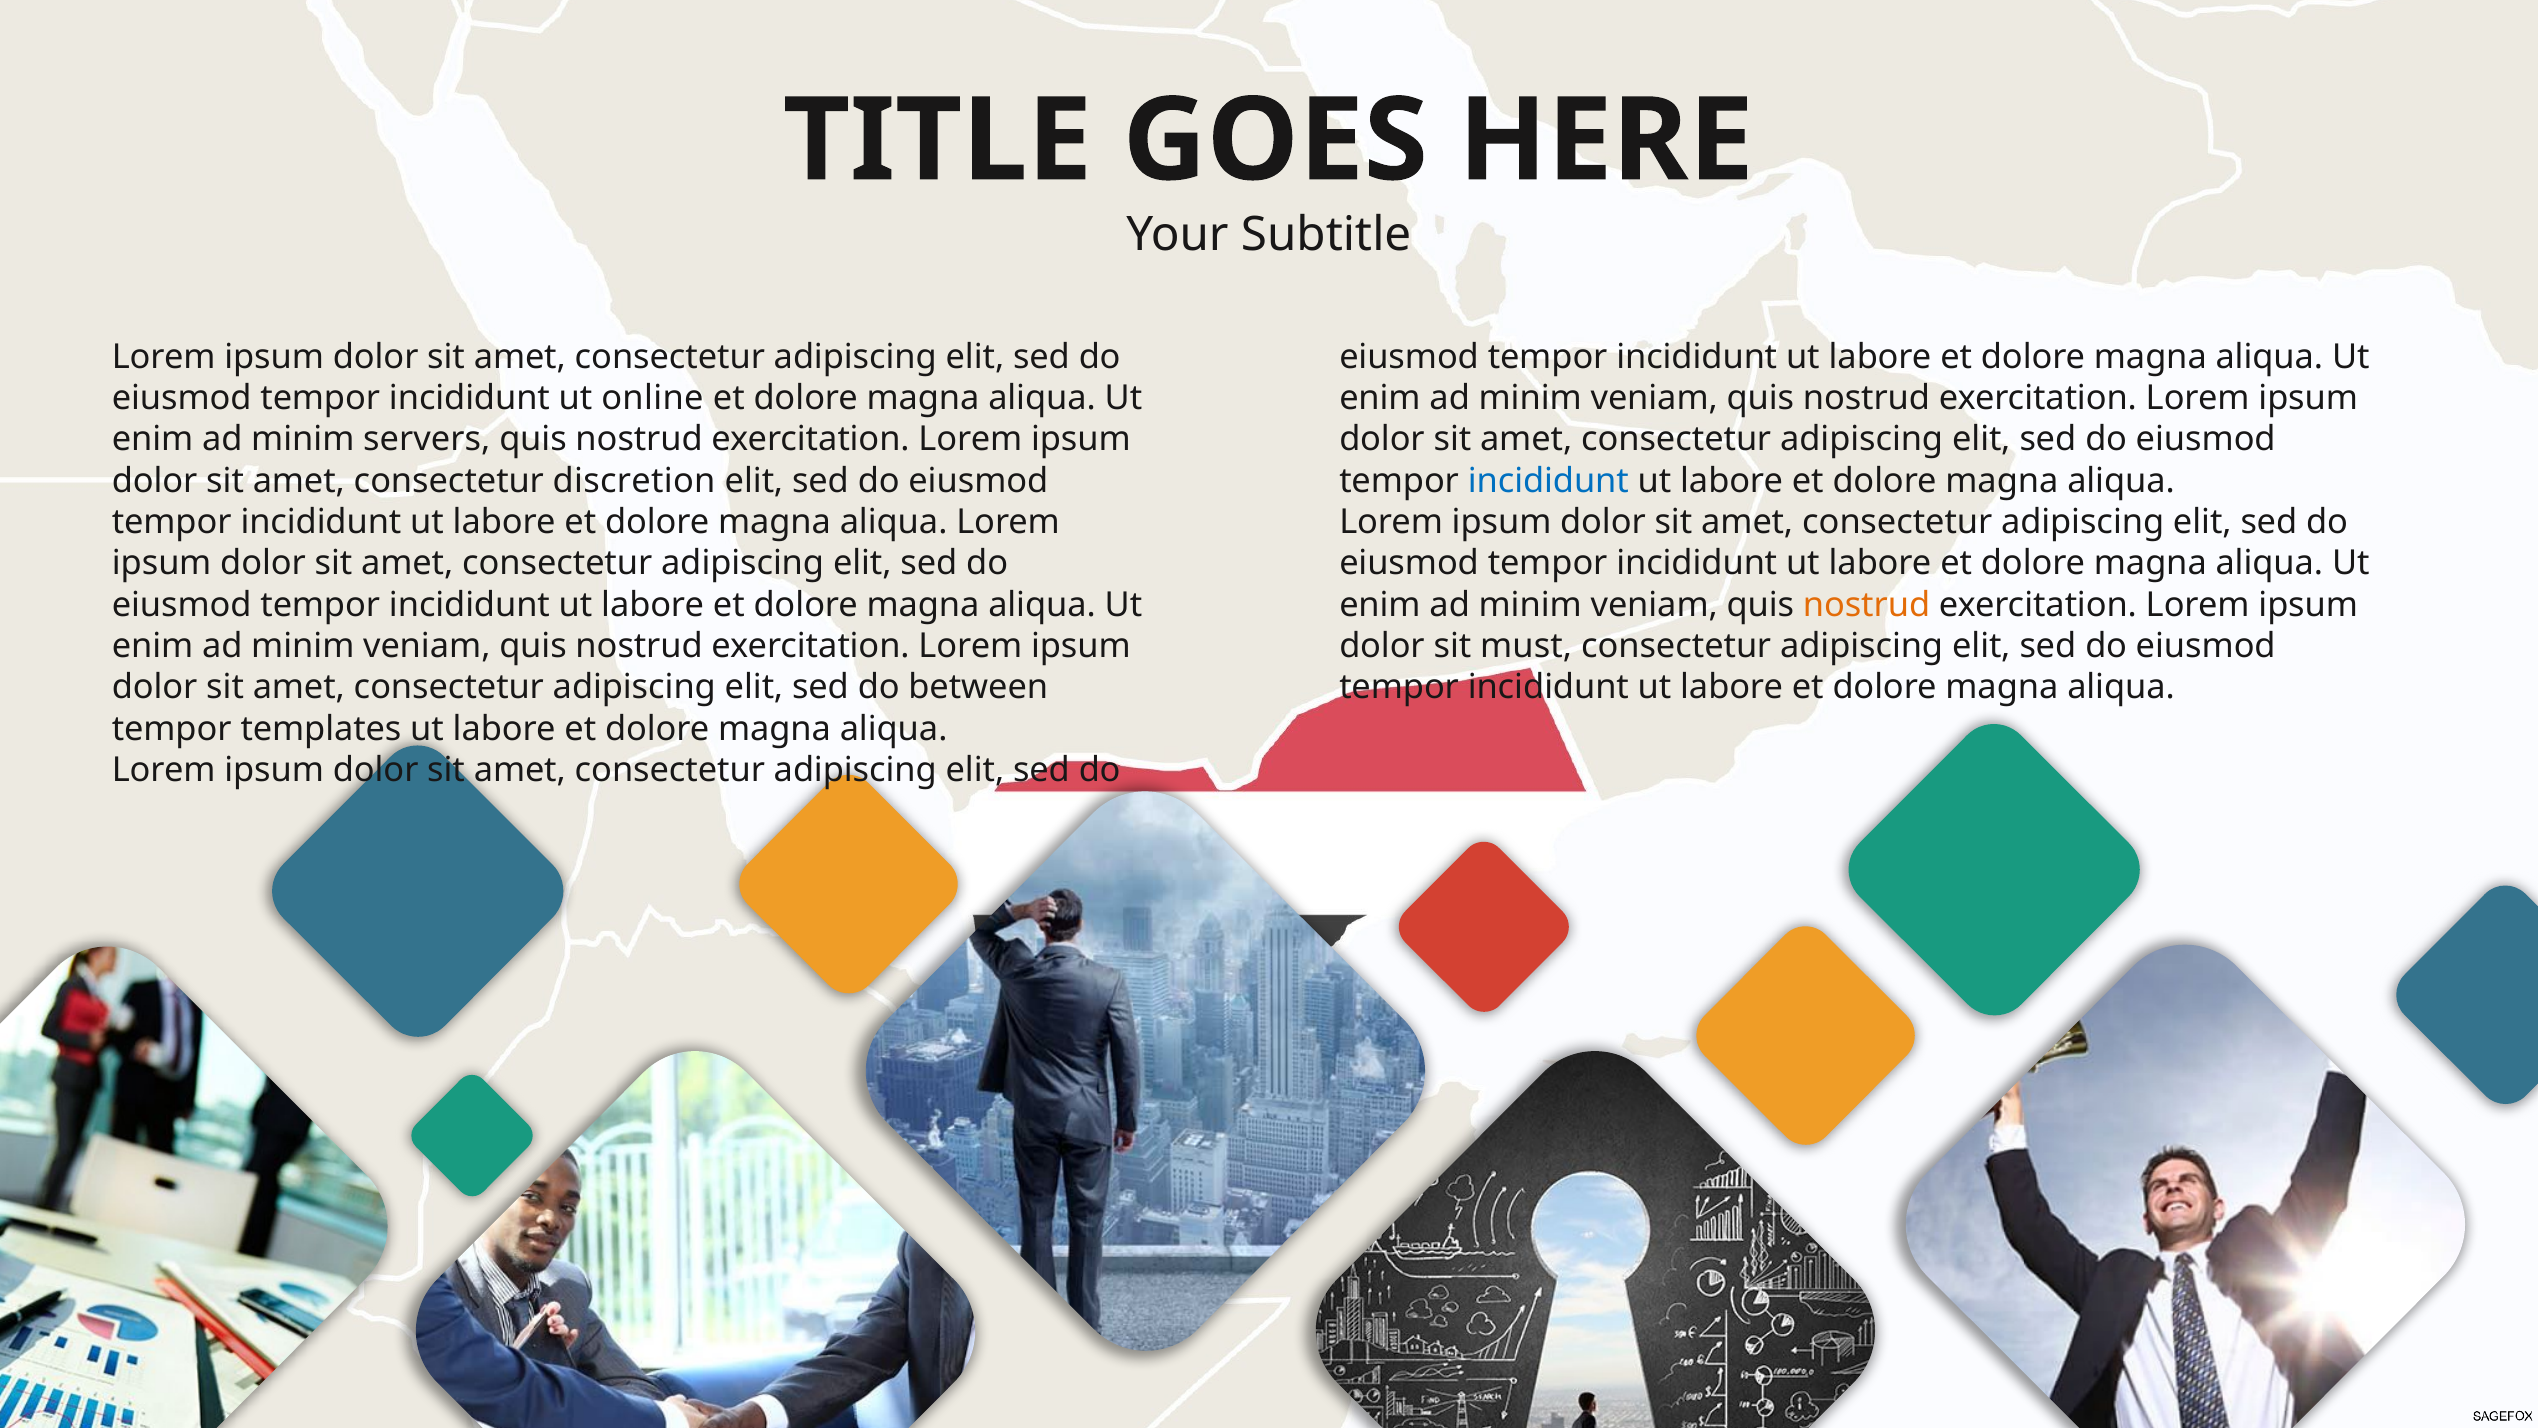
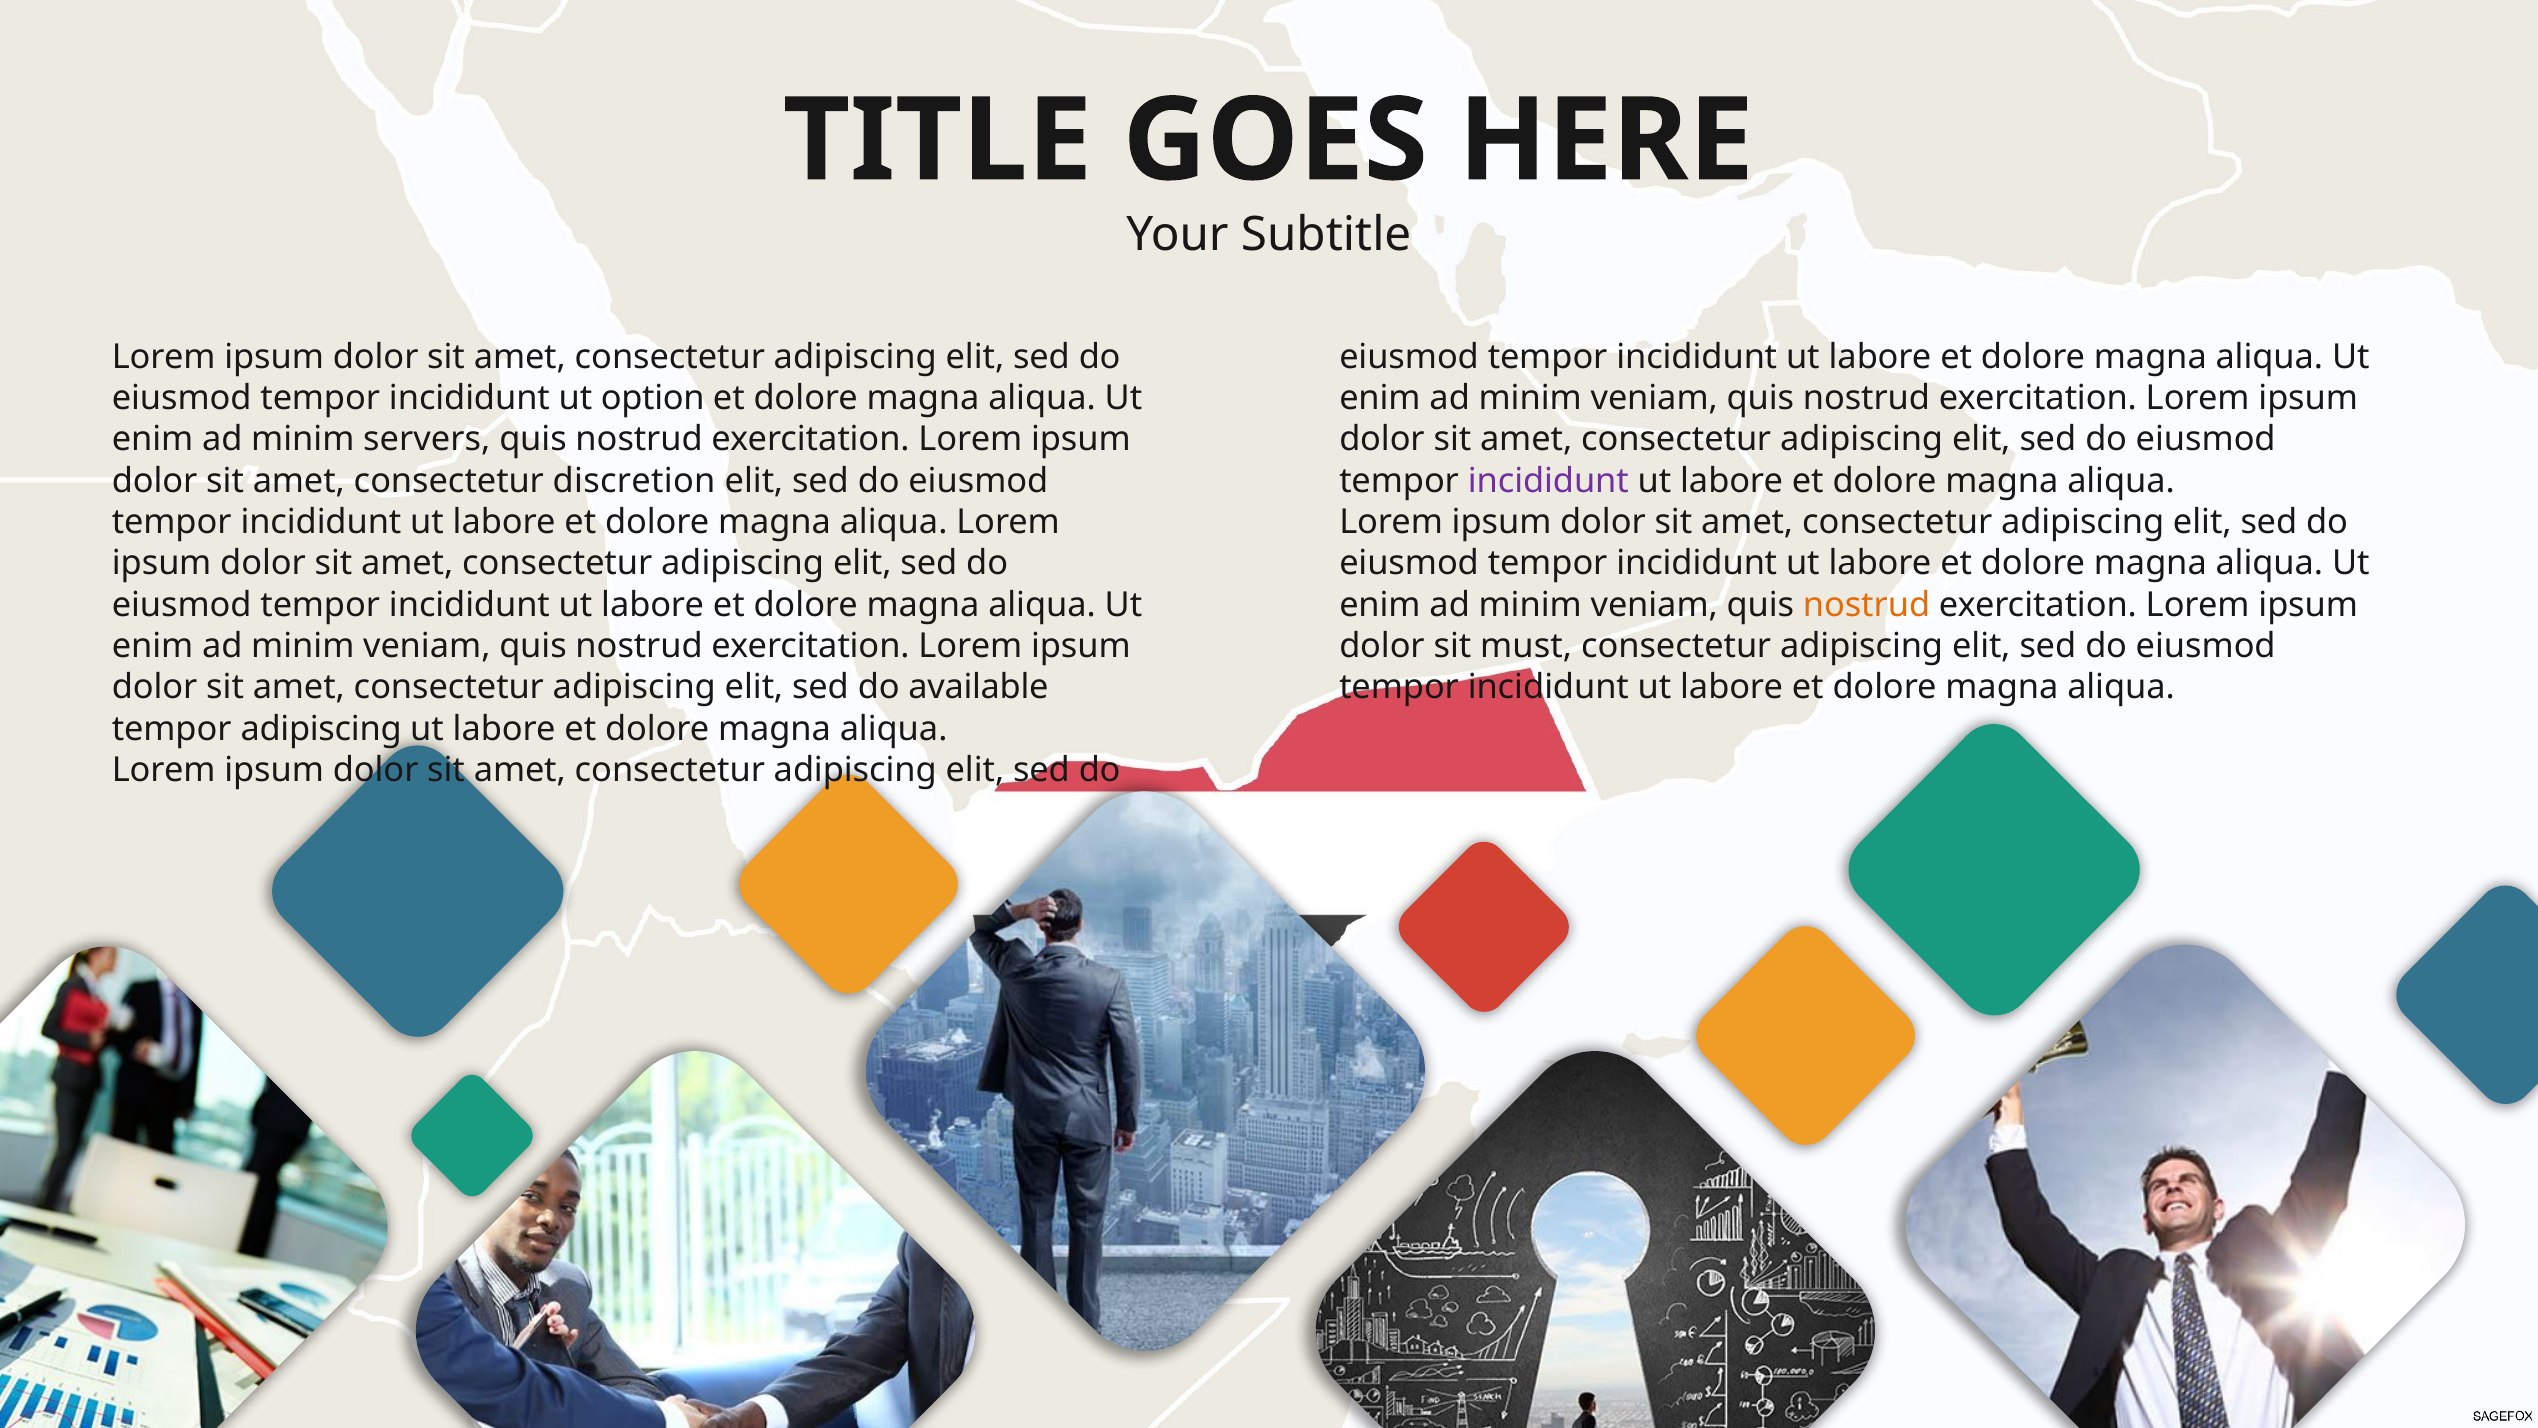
online: online -> option
incididunt at (1548, 481) colour: blue -> purple
between: between -> available
tempor templates: templates -> adipiscing
